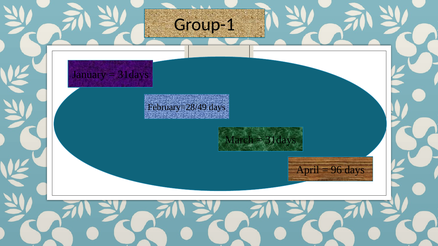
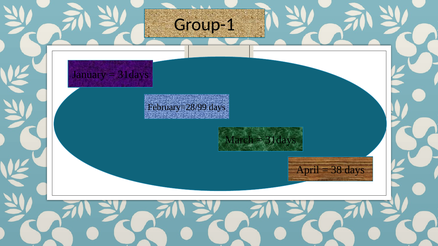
February=28/49: February=28/49 -> February=28/99
96: 96 -> 38
